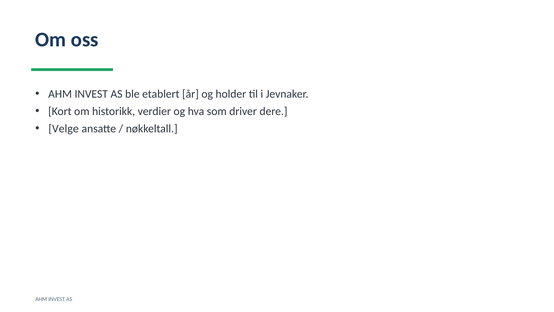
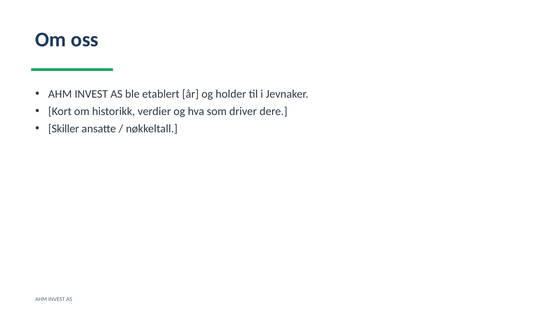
Velge: Velge -> Skiller
